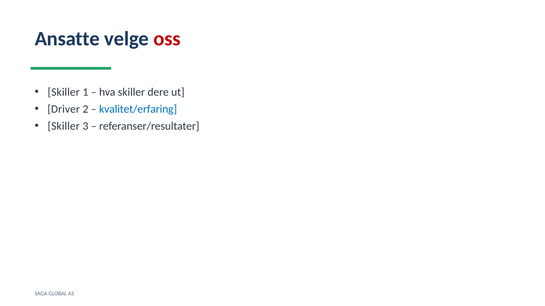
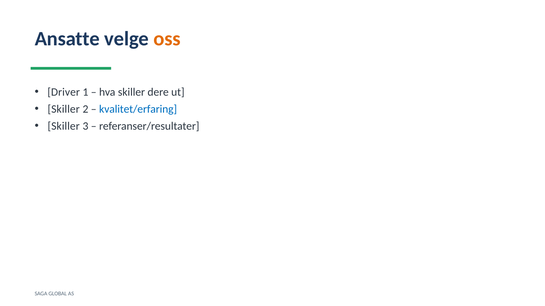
oss colour: red -> orange
Skiller at (64, 92): Skiller -> Driver
Driver at (64, 109): Driver -> Skiller
